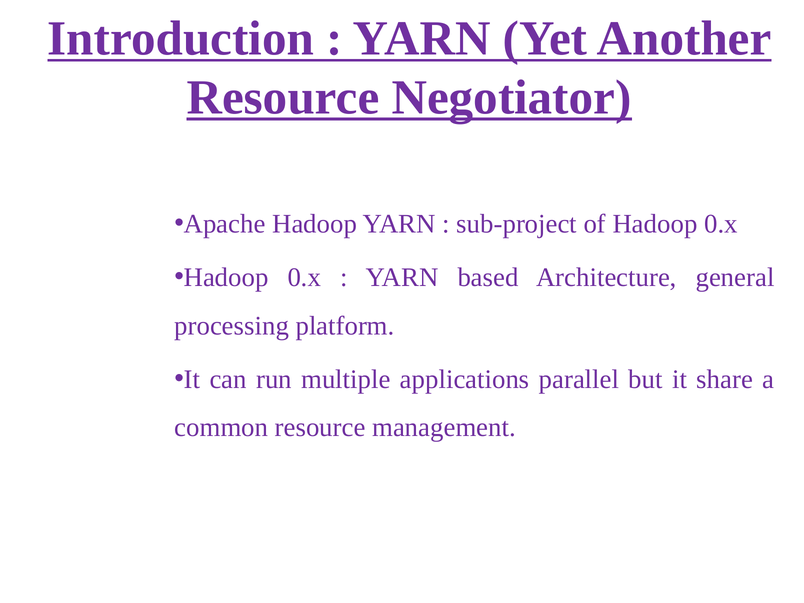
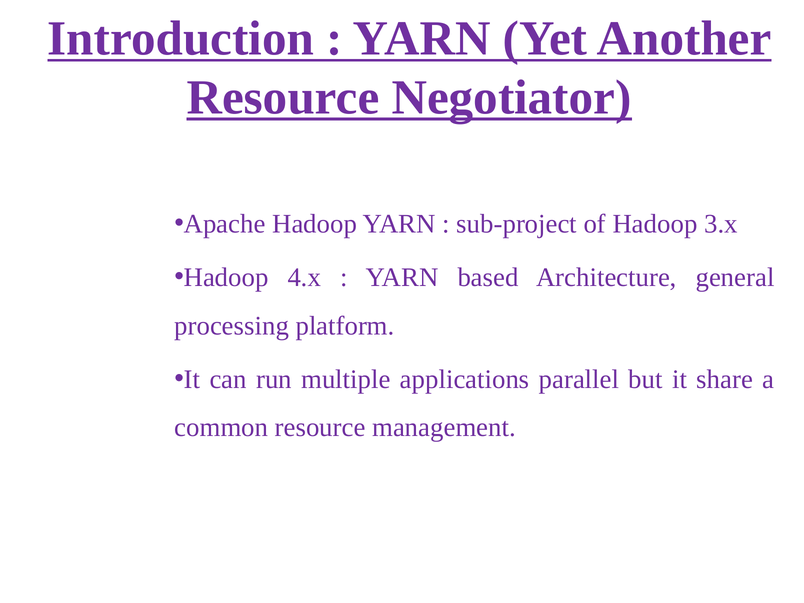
of Hadoop 0.x: 0.x -> 3.x
0.x at (304, 277): 0.x -> 4.x
